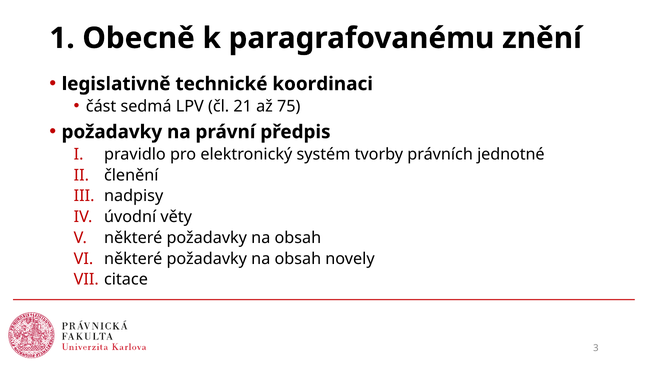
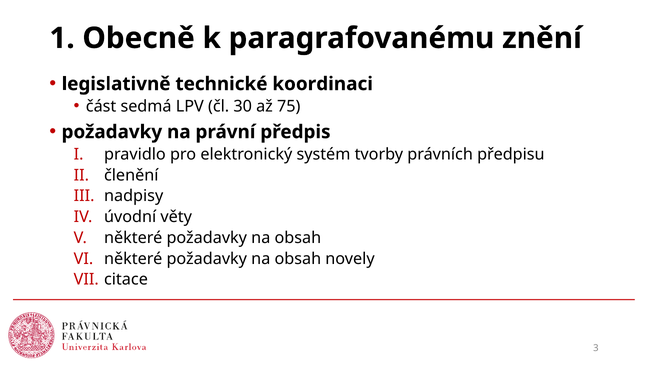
21: 21 -> 30
jednotné: jednotné -> předpisu
